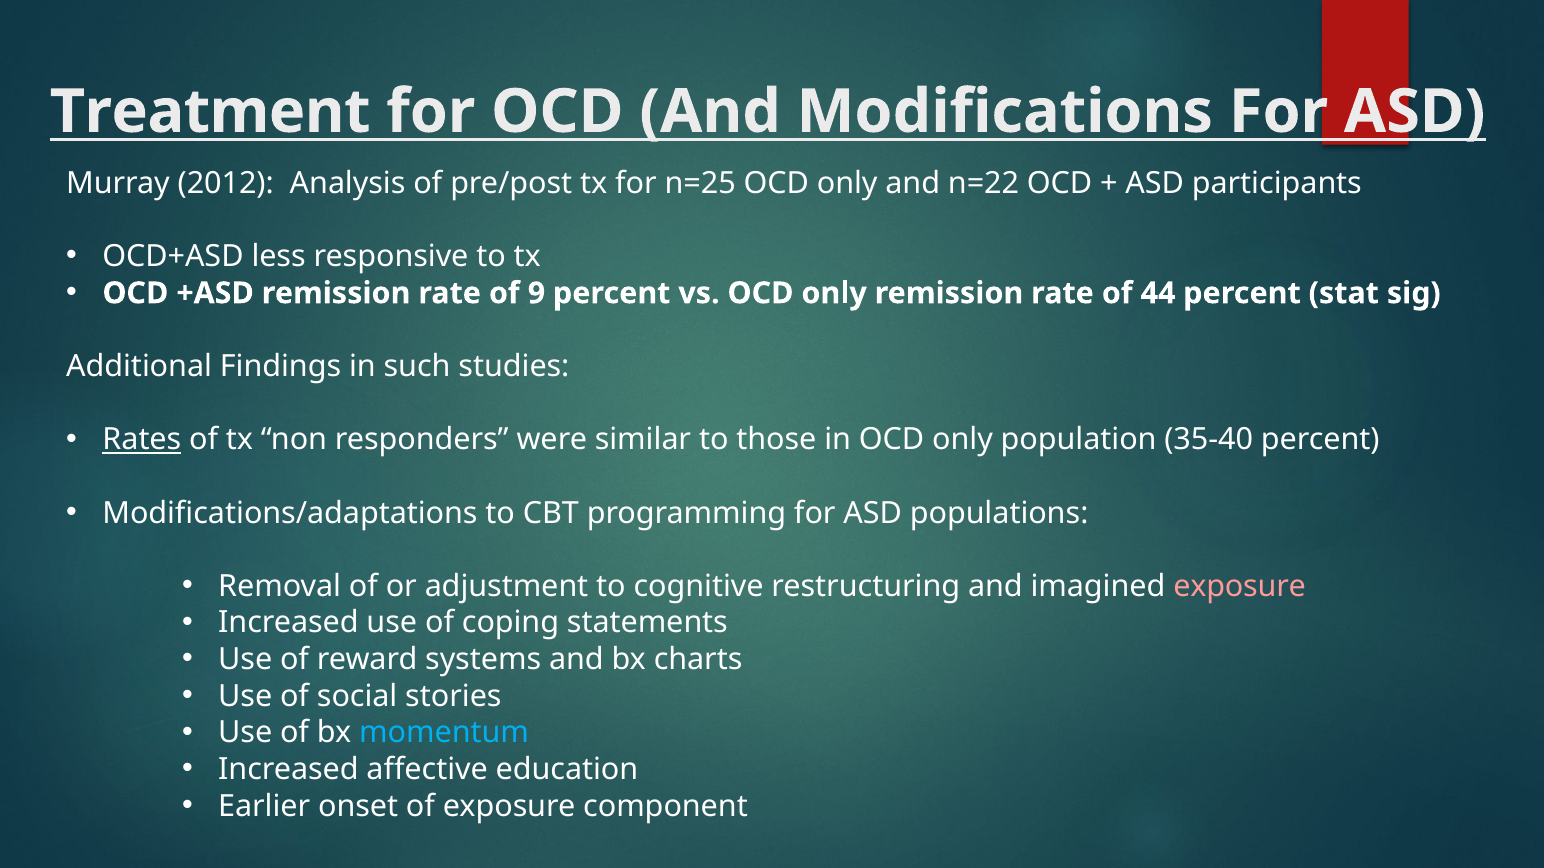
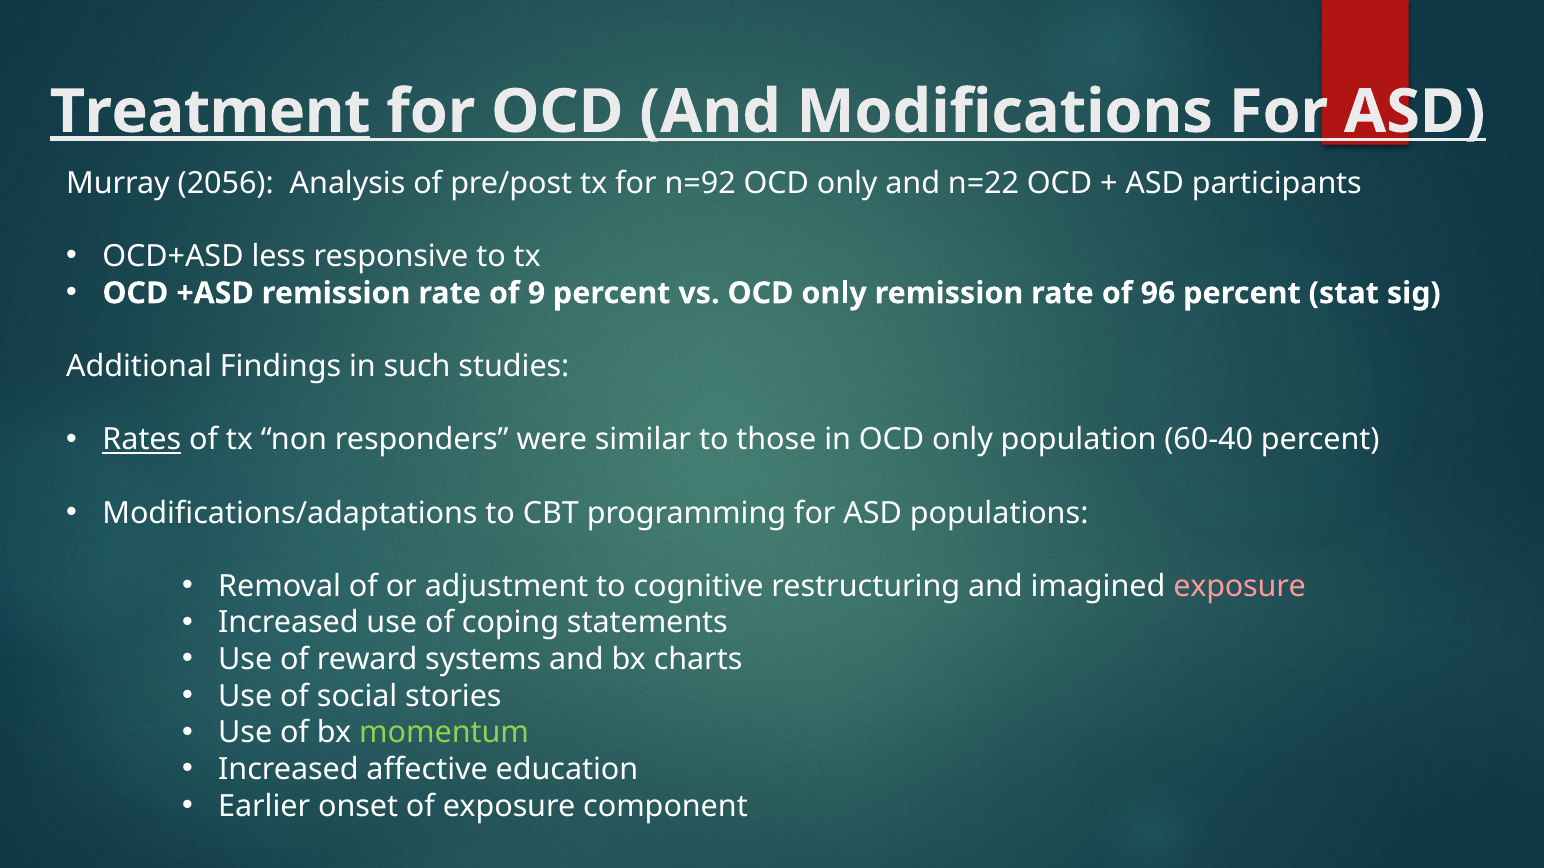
Treatment underline: none -> present
2012: 2012 -> 2056
n=25: n=25 -> n=92
44: 44 -> 96
35-40: 35-40 -> 60-40
momentum colour: light blue -> light green
